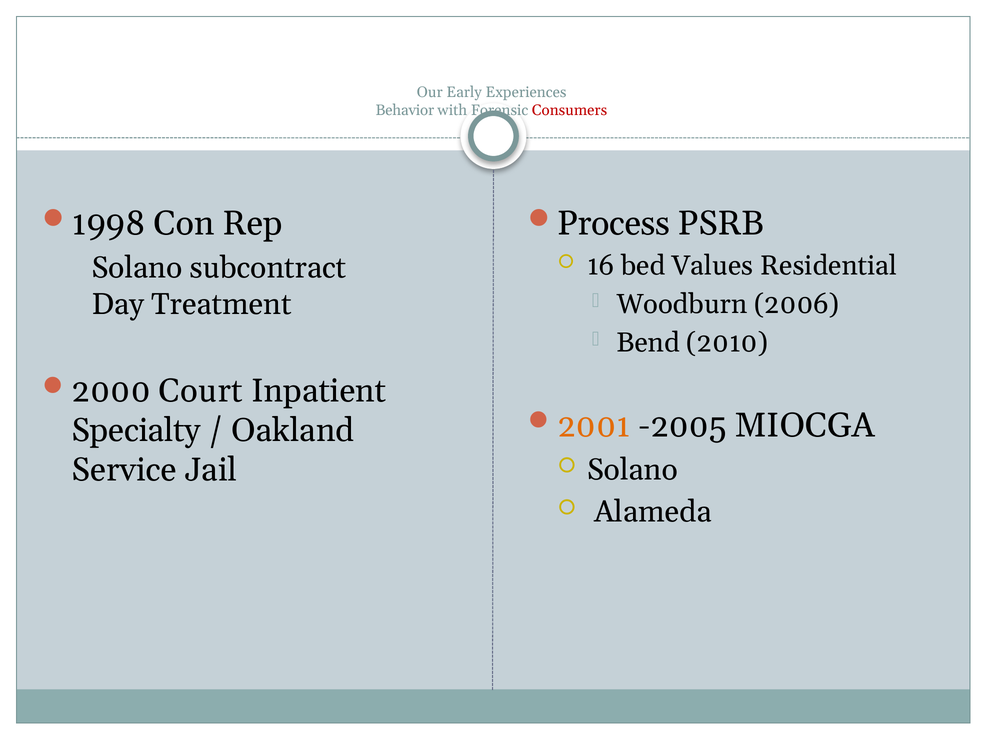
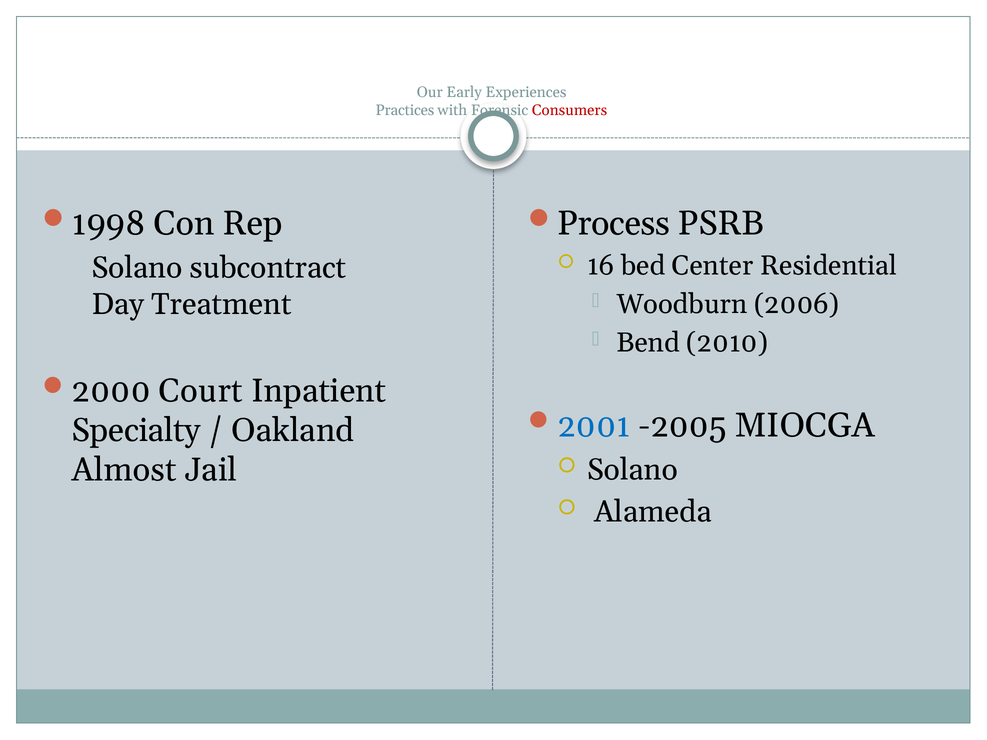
Behavior: Behavior -> Practices
Values: Values -> Center
2001 colour: orange -> blue
Service: Service -> Almost
